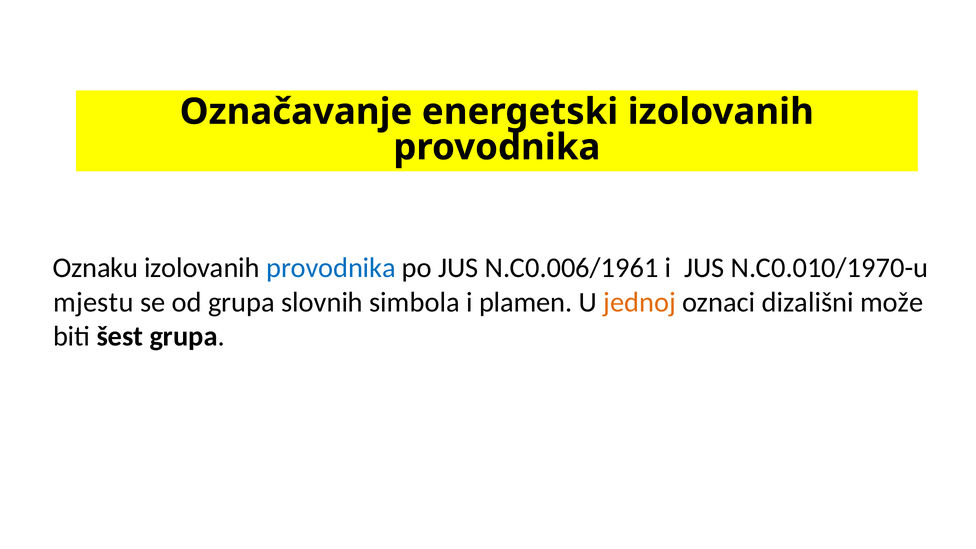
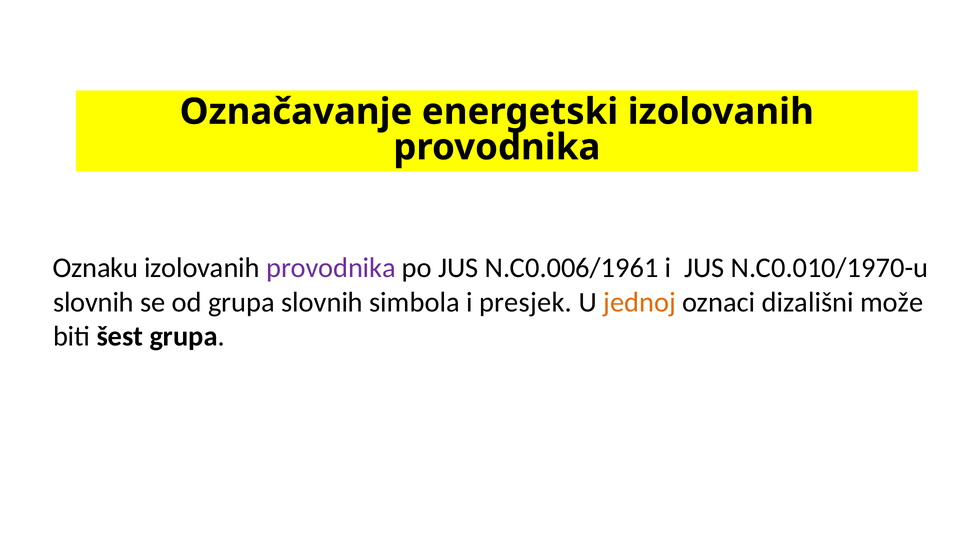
provodnika at (331, 268) colour: blue -> purple
mjestu at (93, 302): mjestu -> slovnih
plamen: plamen -> presjek
